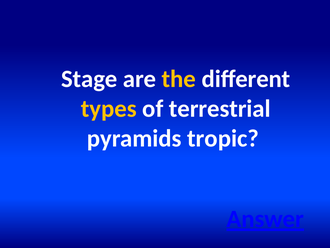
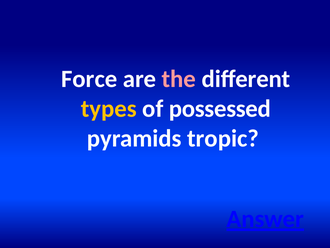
Stage: Stage -> Force
the colour: yellow -> pink
terrestrial: terrestrial -> possessed
